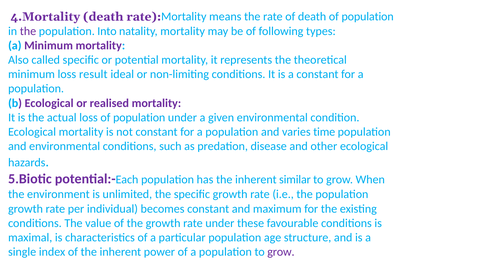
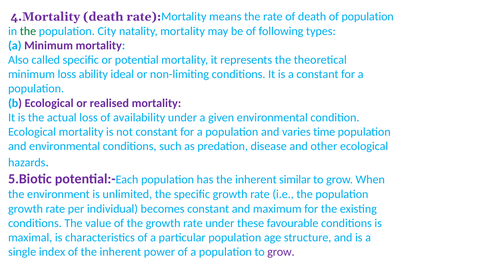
the at (28, 31) colour: purple -> green
Into: Into -> City
result: result -> ability
loss of population: population -> availability
